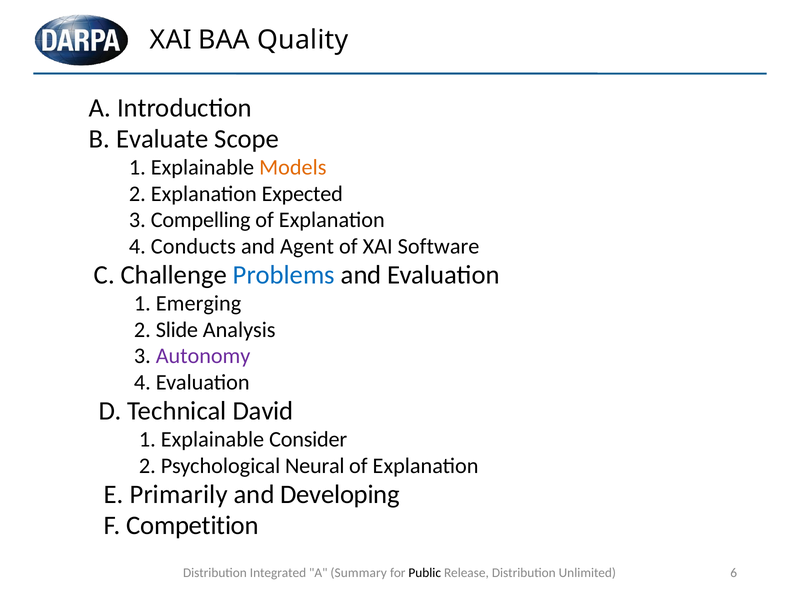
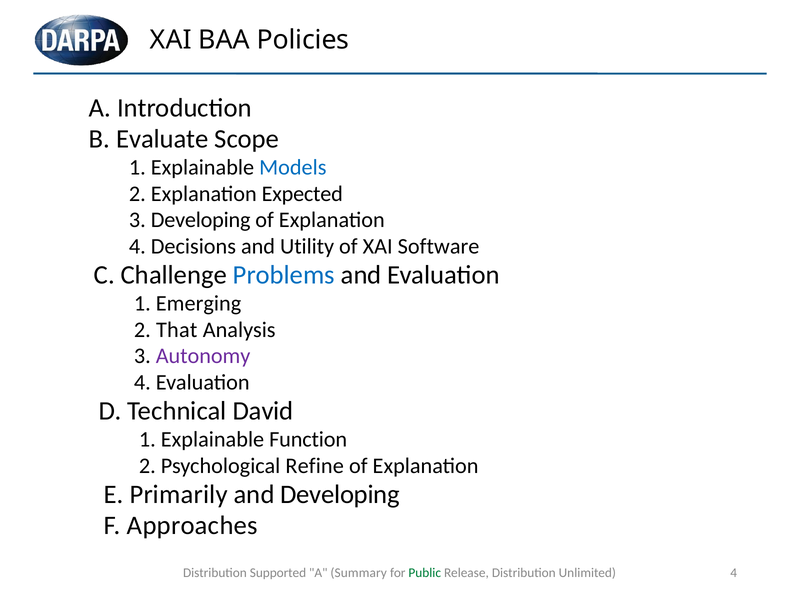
Quality: Quality -> Policies
Models colour: orange -> blue
3 Compelling: Compelling -> Developing
Conducts: Conducts -> Decisions
Agent: Agent -> Utility
Slide: Slide -> That
Consider: Consider -> Function
Neural: Neural -> Refine
Competition: Competition -> Approaches
Integrated: Integrated -> Supported
Public colour: black -> green
Unlimited 6: 6 -> 4
